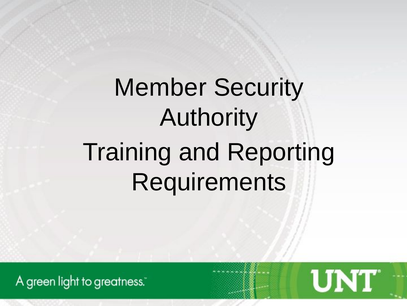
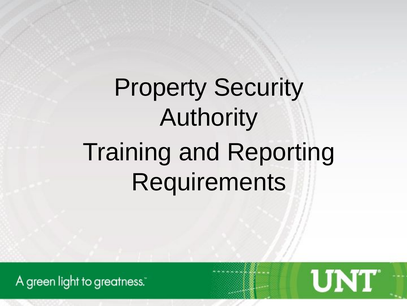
Member: Member -> Property
